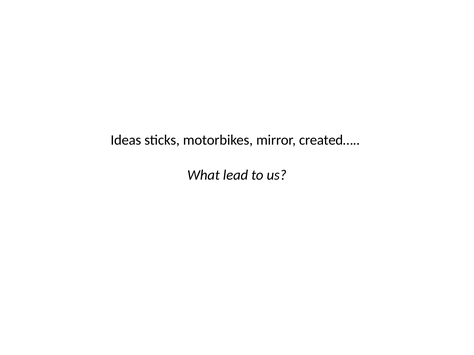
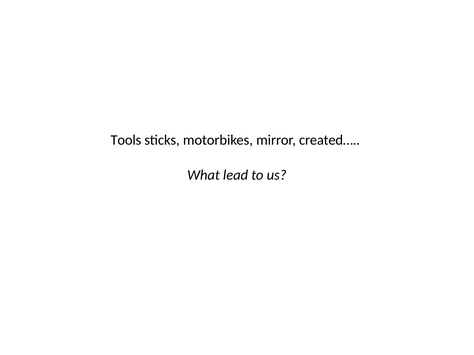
Ideas: Ideas -> Tools
